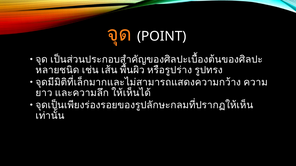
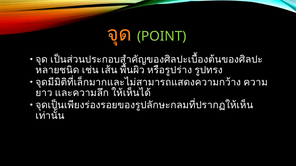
POINT colour: white -> light green
